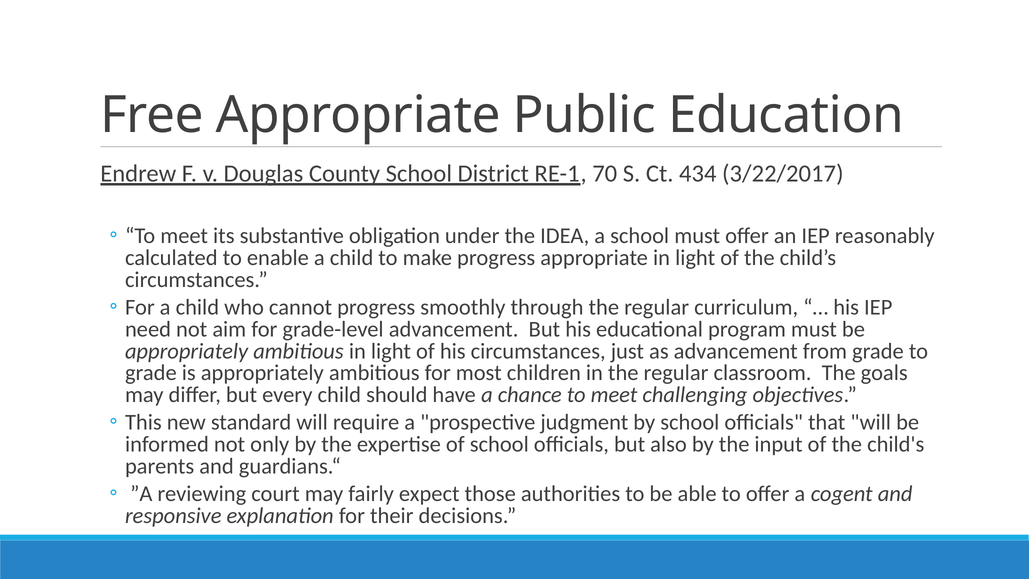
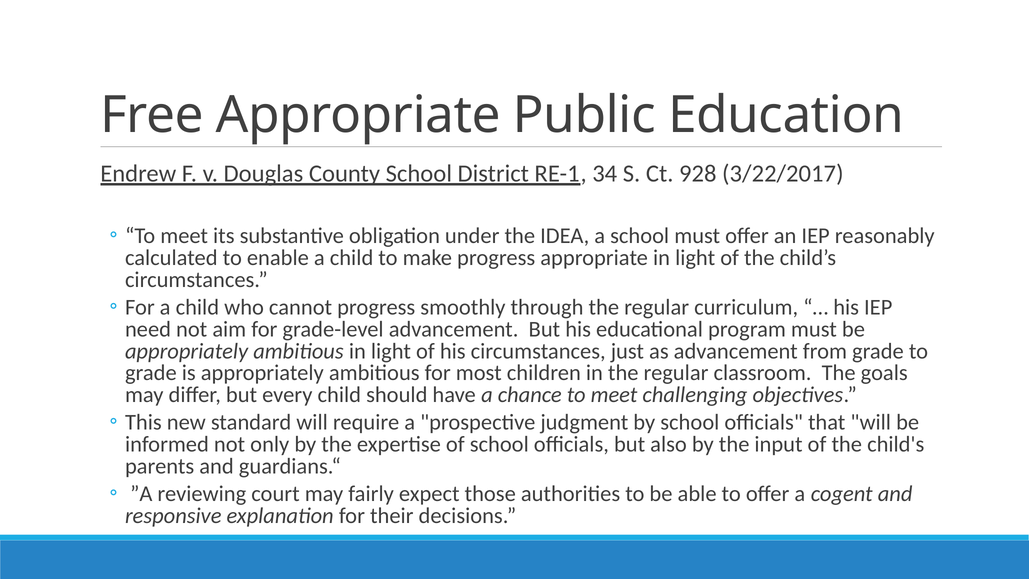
70: 70 -> 34
434: 434 -> 928
